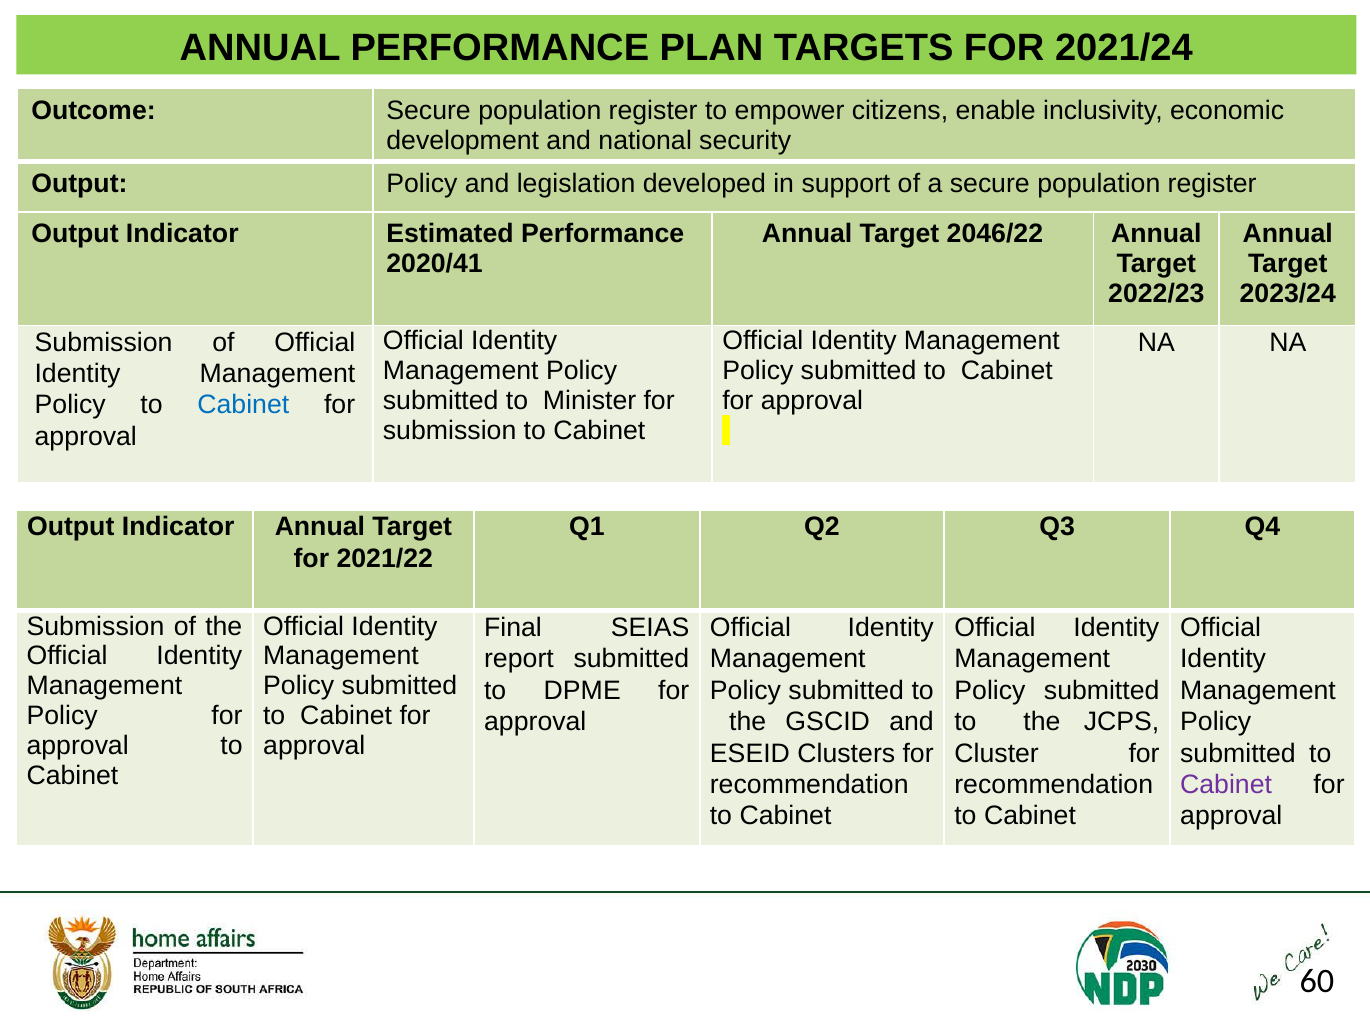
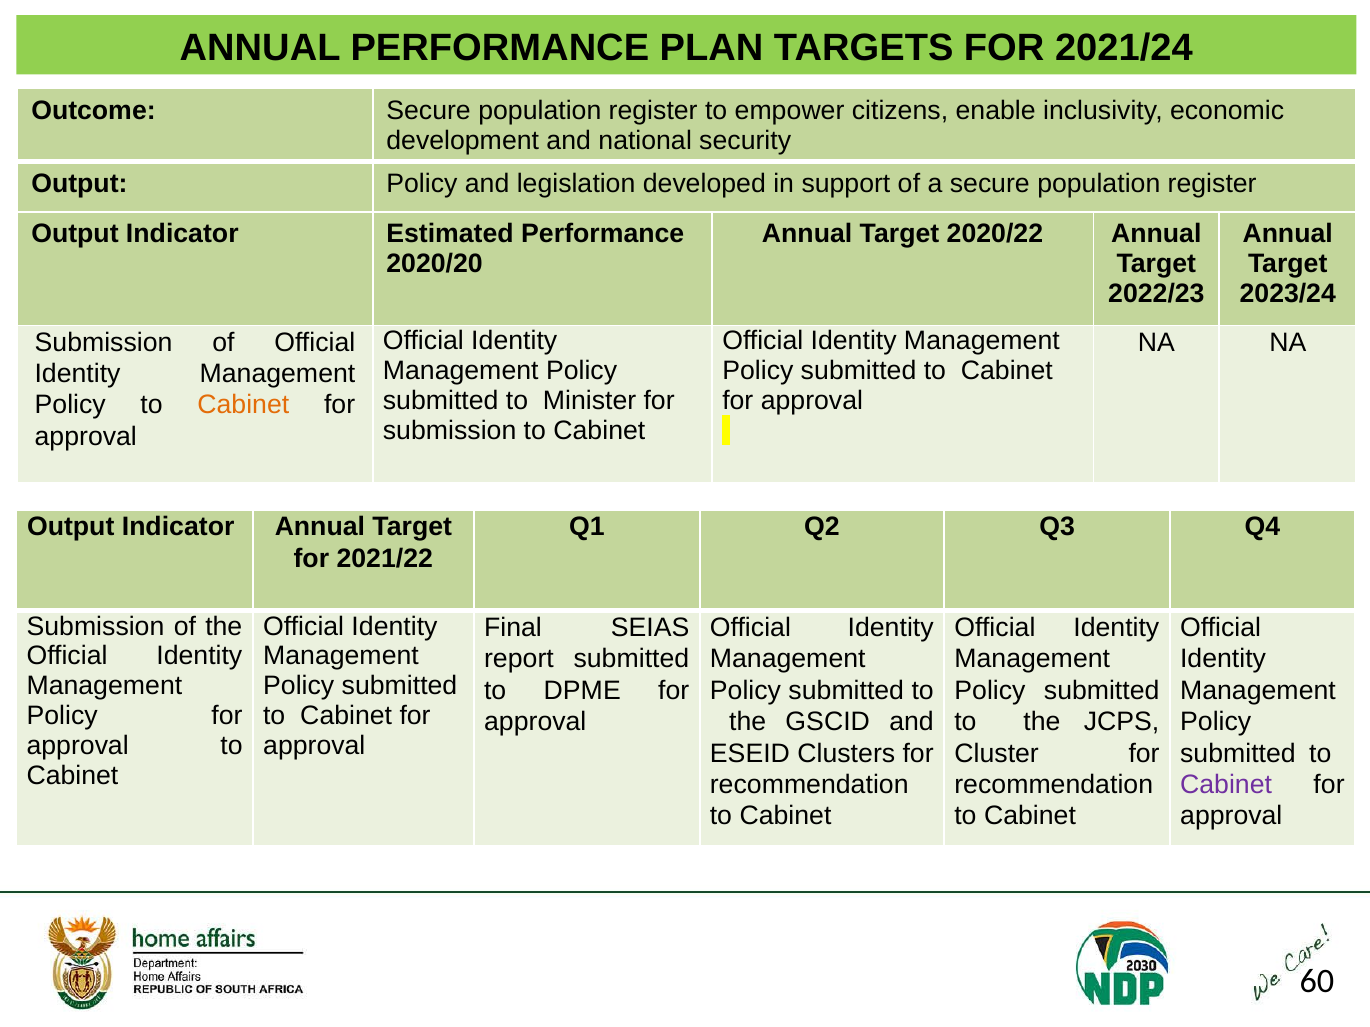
2046/22: 2046/22 -> 2020/22
2020/41: 2020/41 -> 2020/20
Cabinet at (243, 405) colour: blue -> orange
